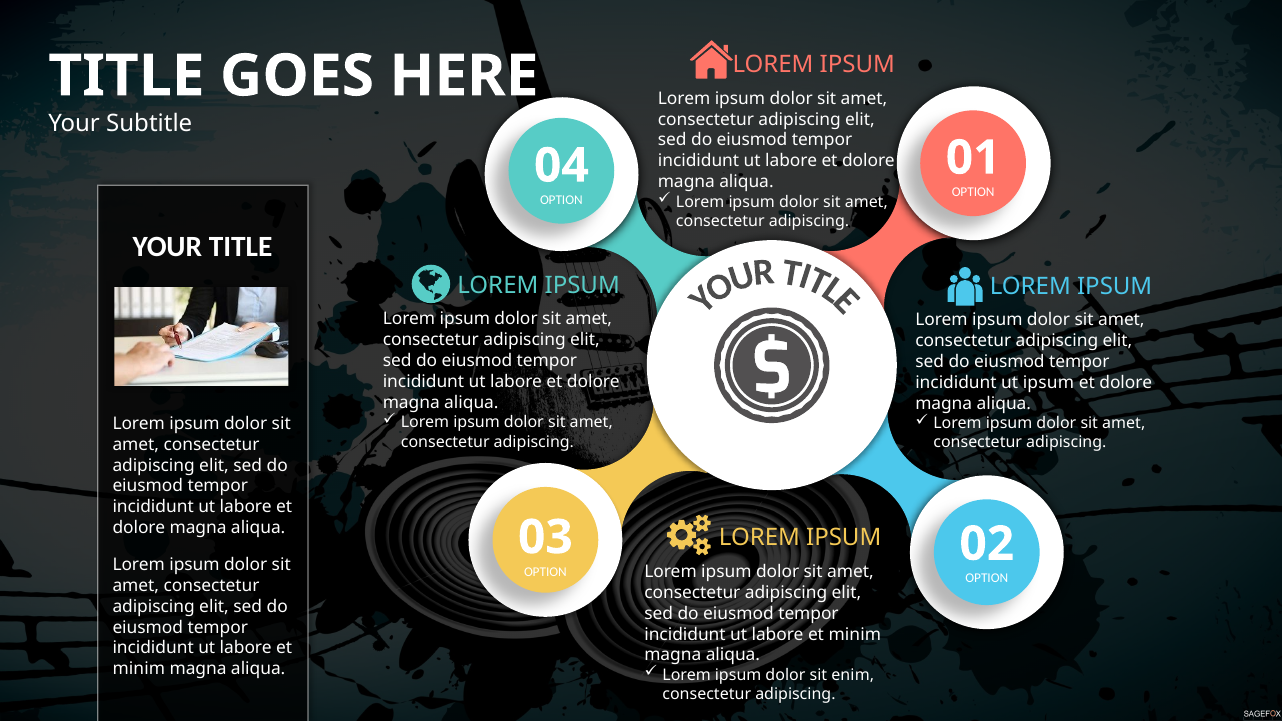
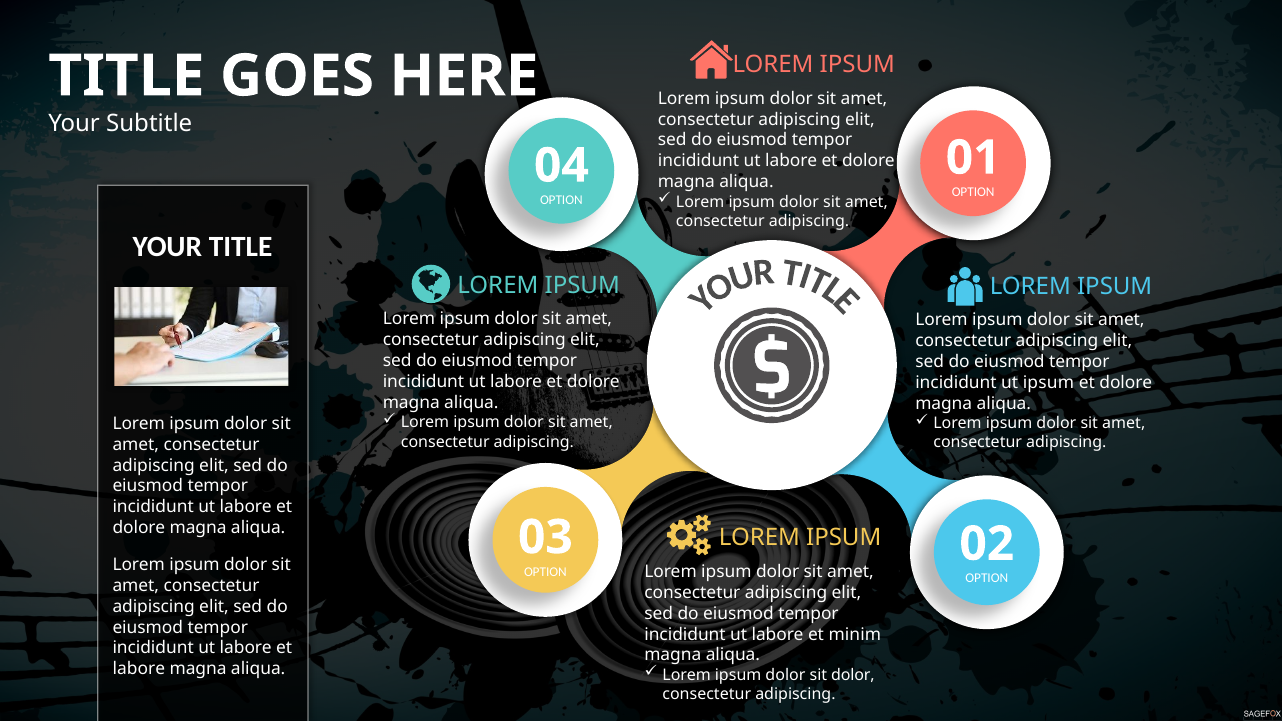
minim at (139, 669): minim -> labore
sit enim: enim -> dolor
